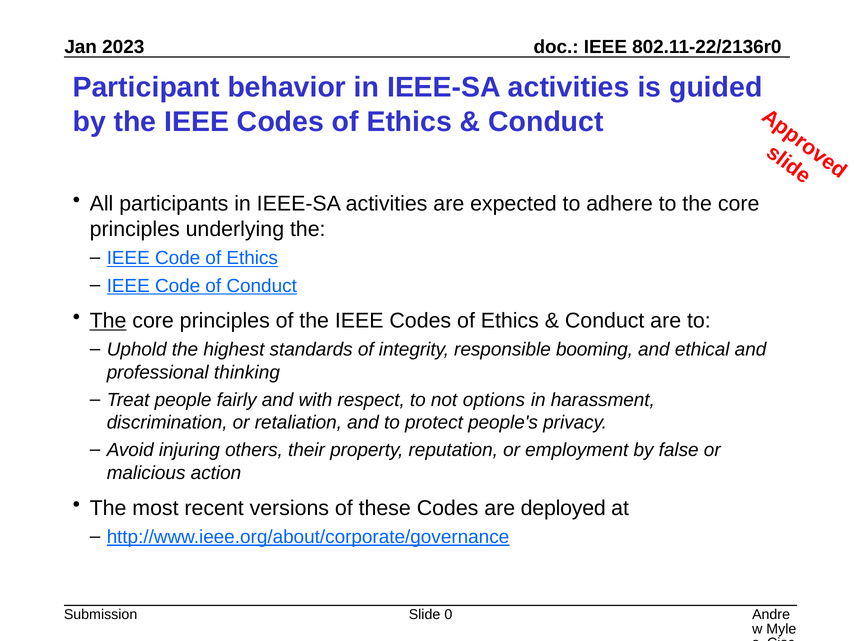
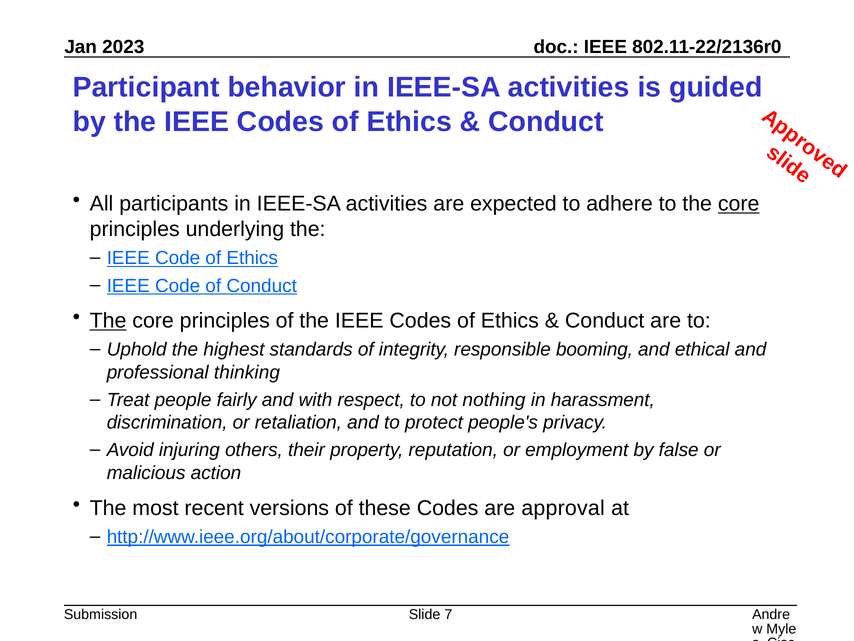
core at (739, 204) underline: none -> present
options: options -> nothing
deployed: deployed -> approval
0: 0 -> 7
